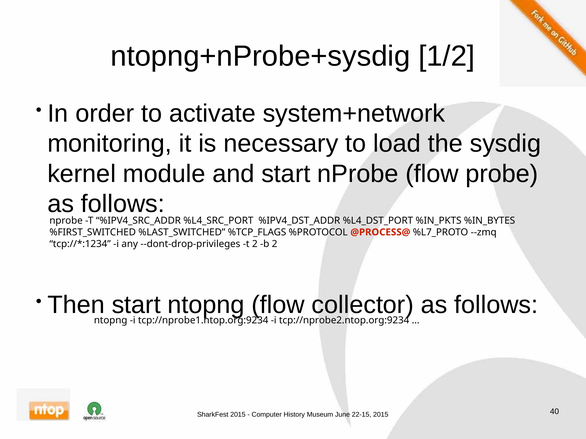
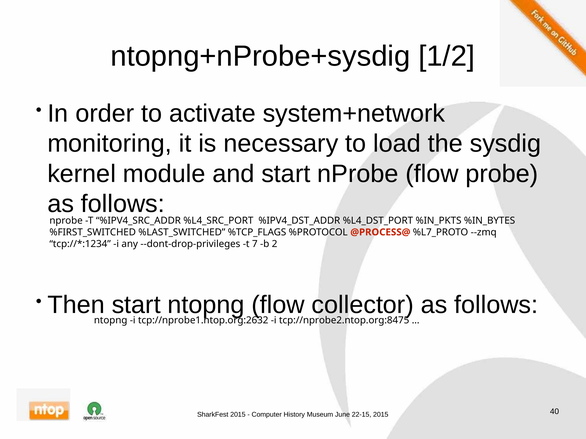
t 2: 2 -> 7
tcp://nprobe1.ntop.org:9234: tcp://nprobe1.ntop.org:9234 -> tcp://nprobe1.ntop.org:2632
tcp://nprobe2.ntop.org:9234: tcp://nprobe2.ntop.org:9234 -> tcp://nprobe2.ntop.org:8475
